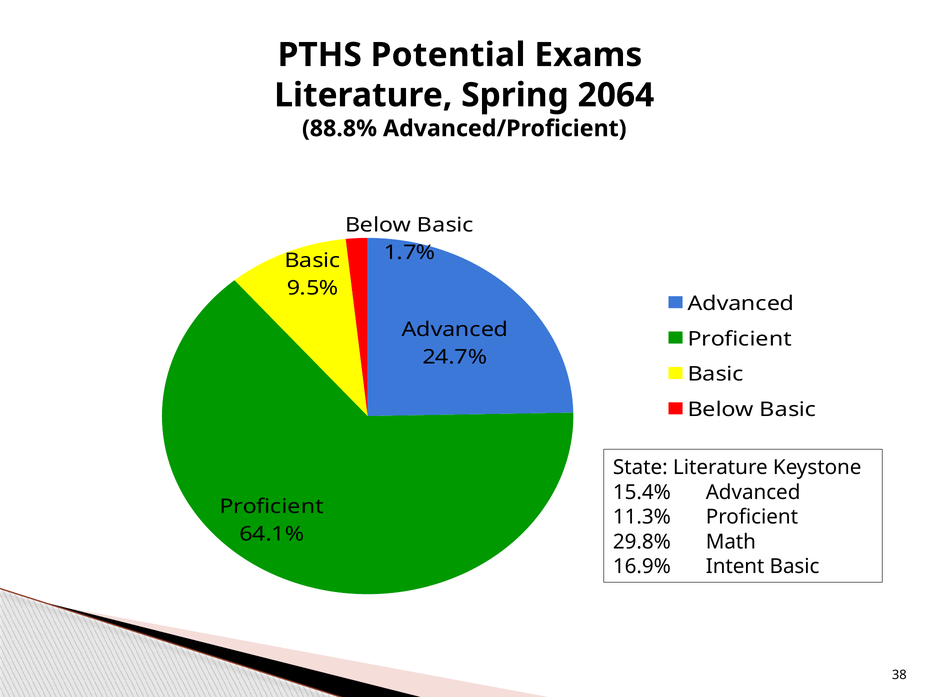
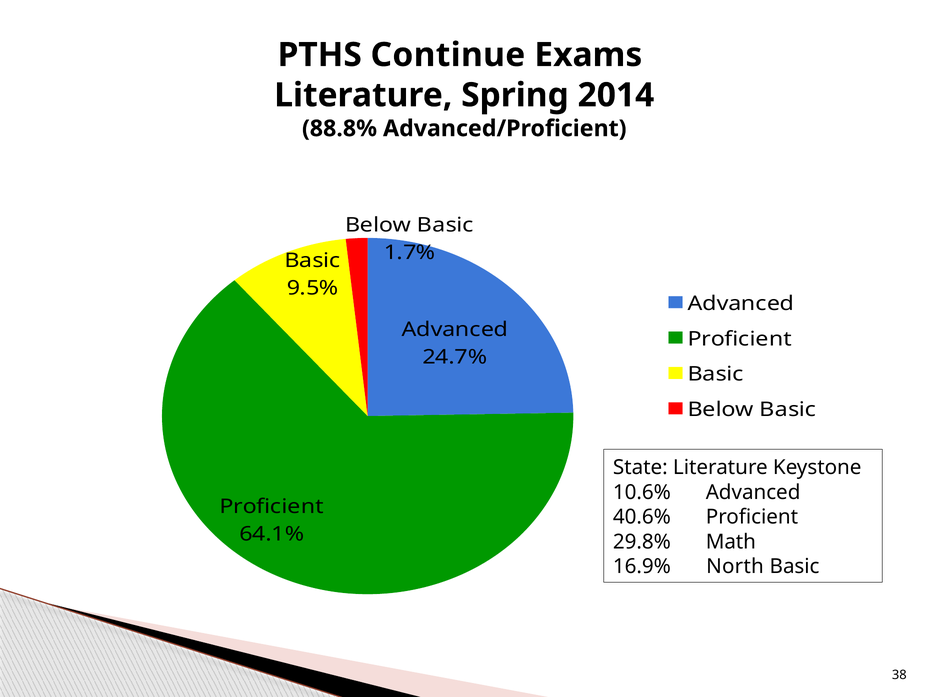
Potential: Potential -> Continue
2064: 2064 -> 2014
15.4%: 15.4% -> 10.6%
11.3%: 11.3% -> 40.6%
Intent: Intent -> North
